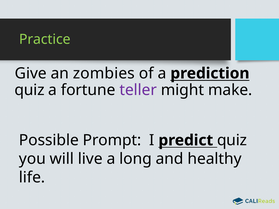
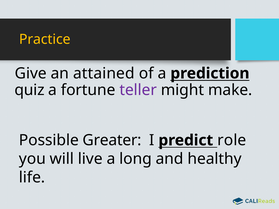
Practice colour: light green -> yellow
zombies: zombies -> attained
Prompt: Prompt -> Greater
predict quiz: quiz -> role
